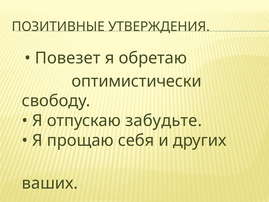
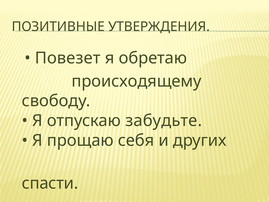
оптимистически: оптимистически -> происходящему
ваших: ваших -> спасти
